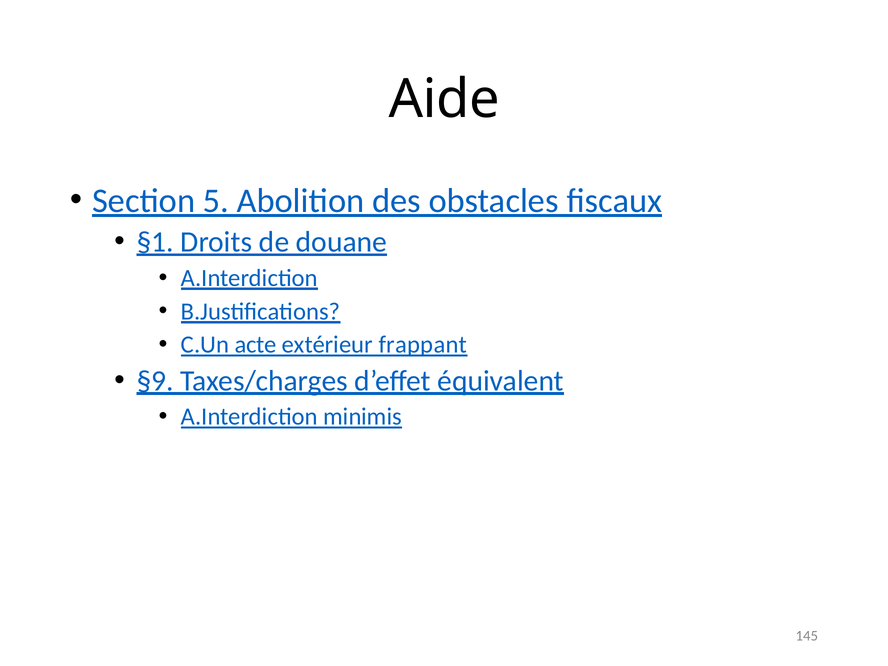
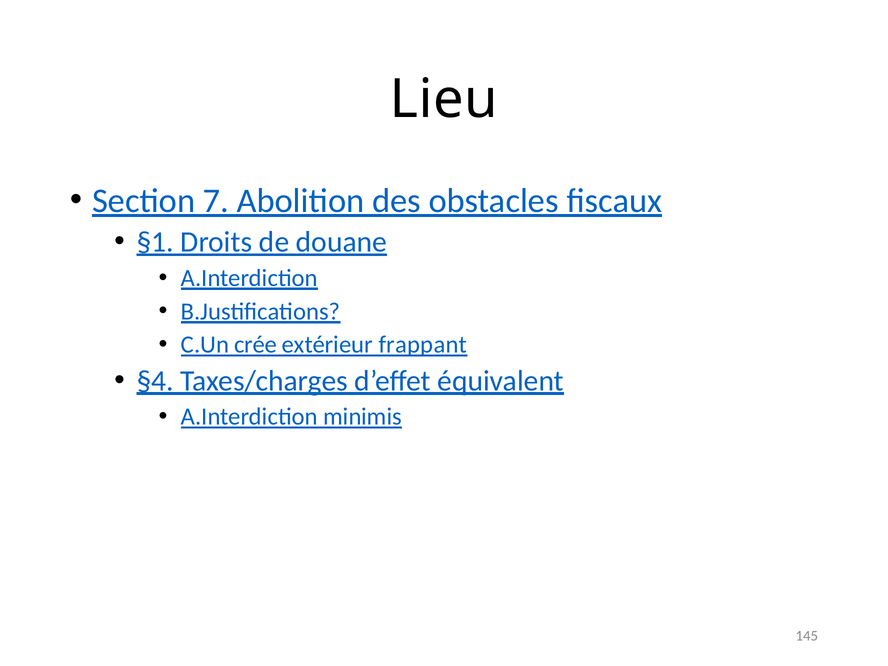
Aide: Aide -> Lieu
5: 5 -> 7
acte: acte -> crée
§9: §9 -> §4
